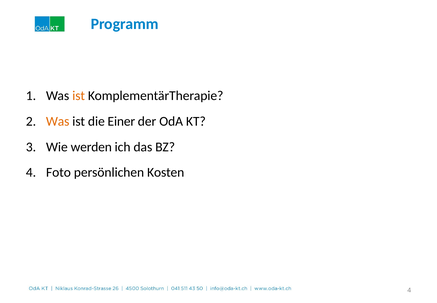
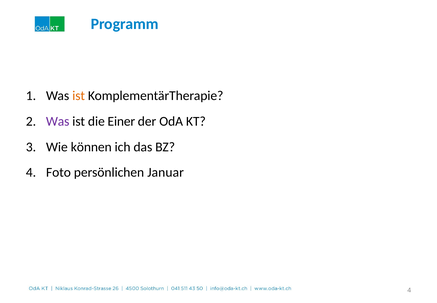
Was at (58, 121) colour: orange -> purple
werden: werden -> können
Kosten: Kosten -> Januar
